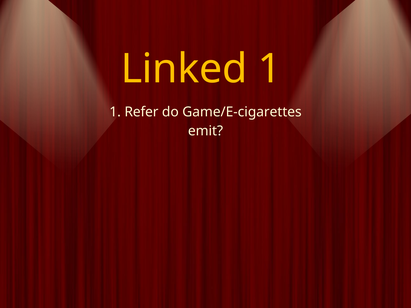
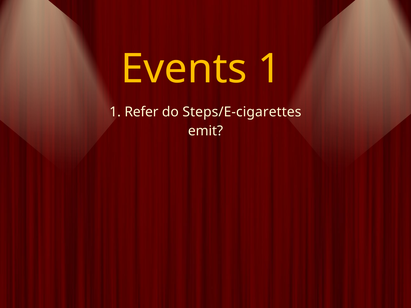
Linked: Linked -> Events
Game/E-cigarettes: Game/E-cigarettes -> Steps/E-cigarettes
